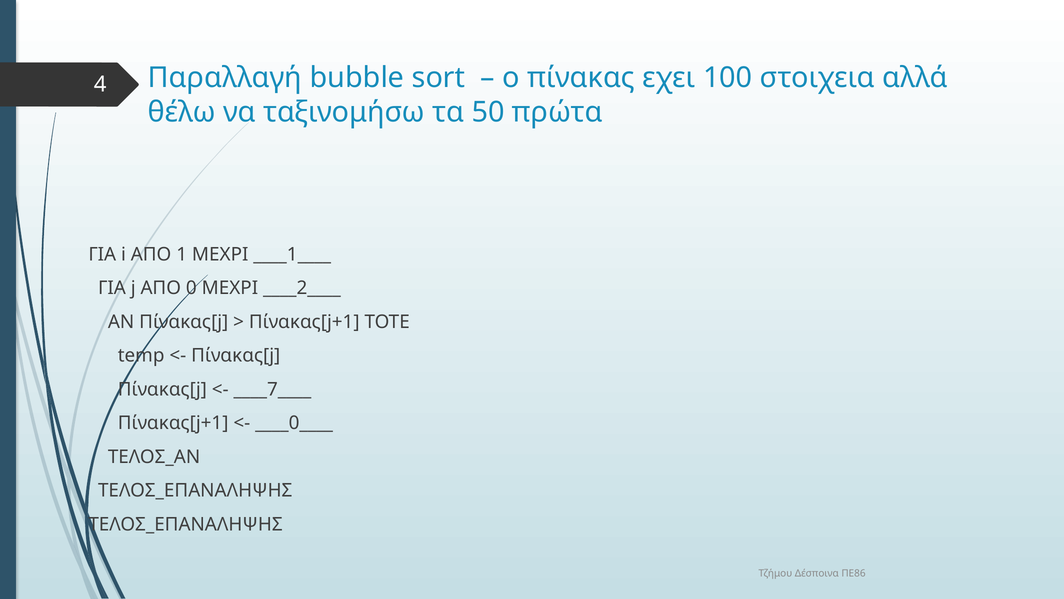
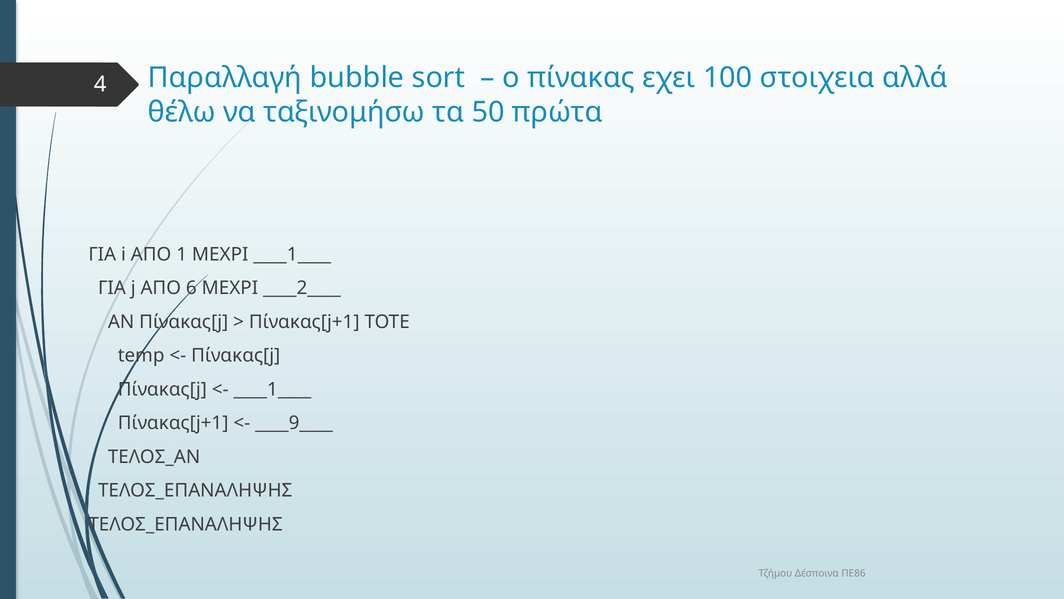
0: 0 -> 6
____7____ at (272, 389): ____7____ -> ____1____
____0____: ____0____ -> ____9____
